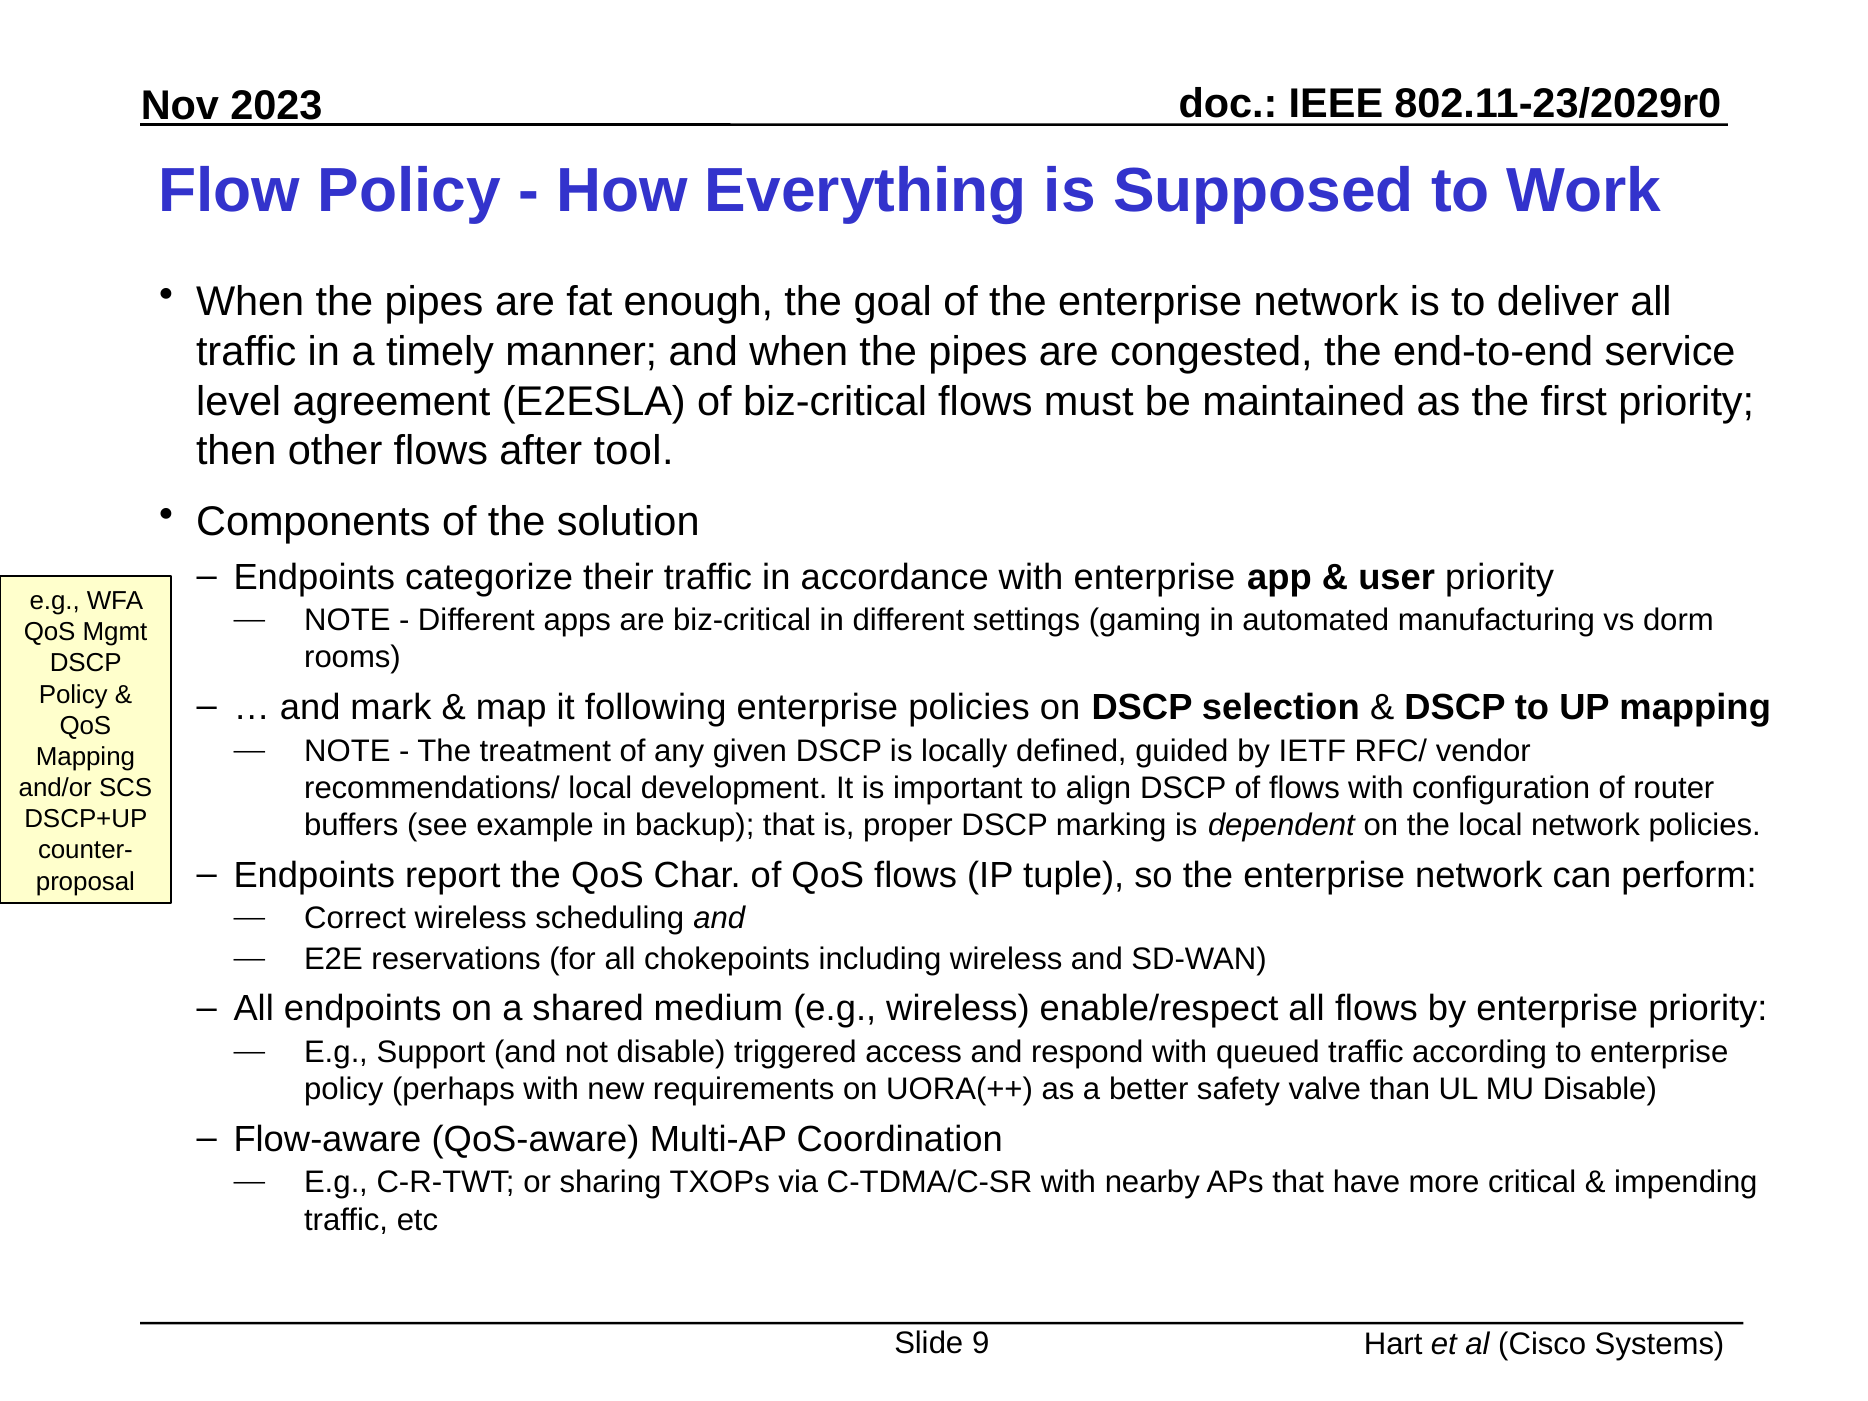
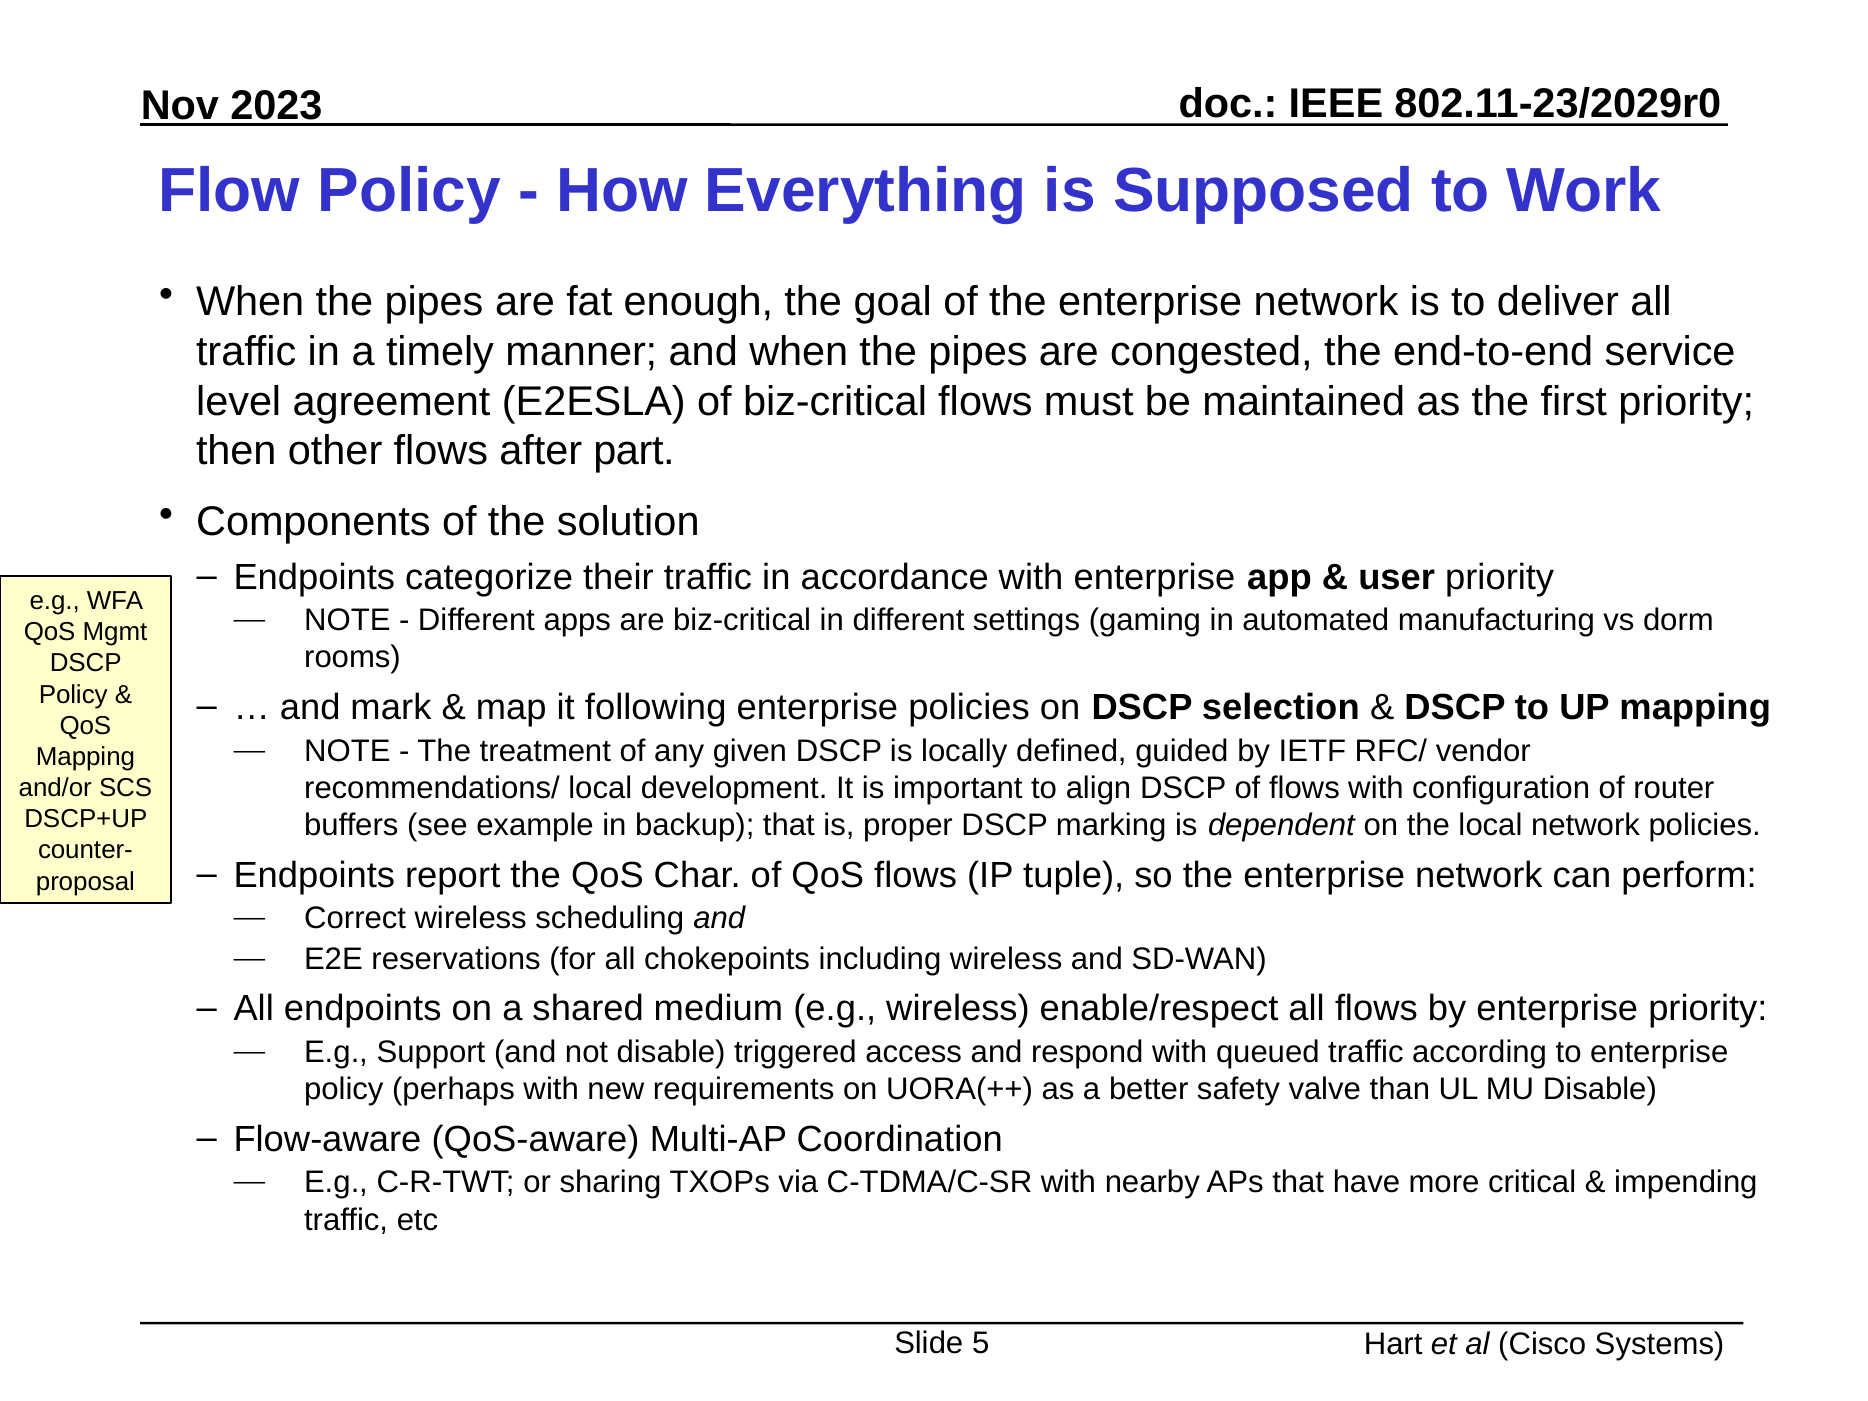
tool: tool -> part
9: 9 -> 5
